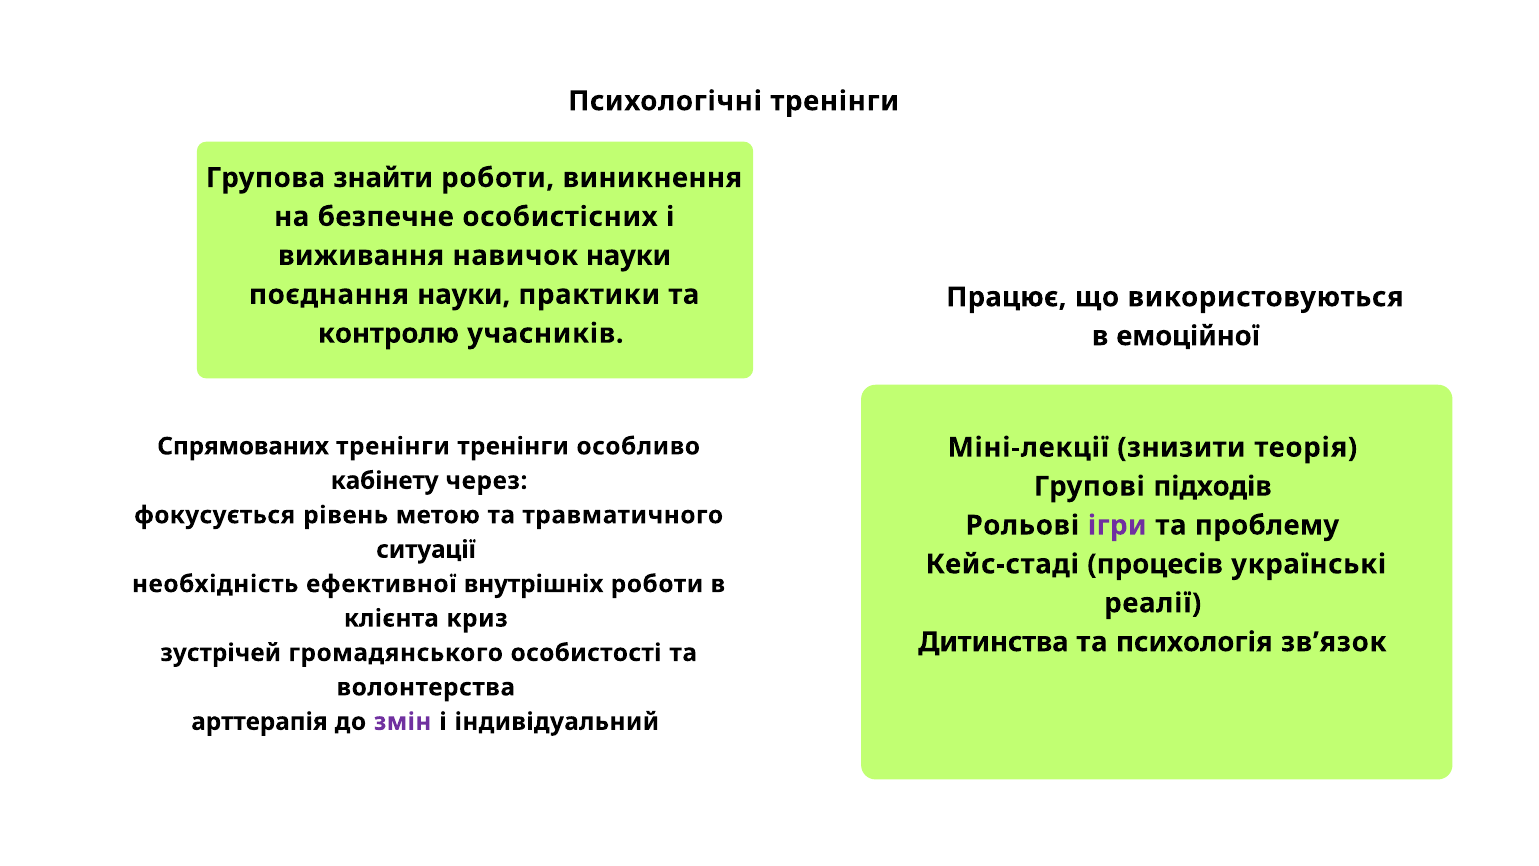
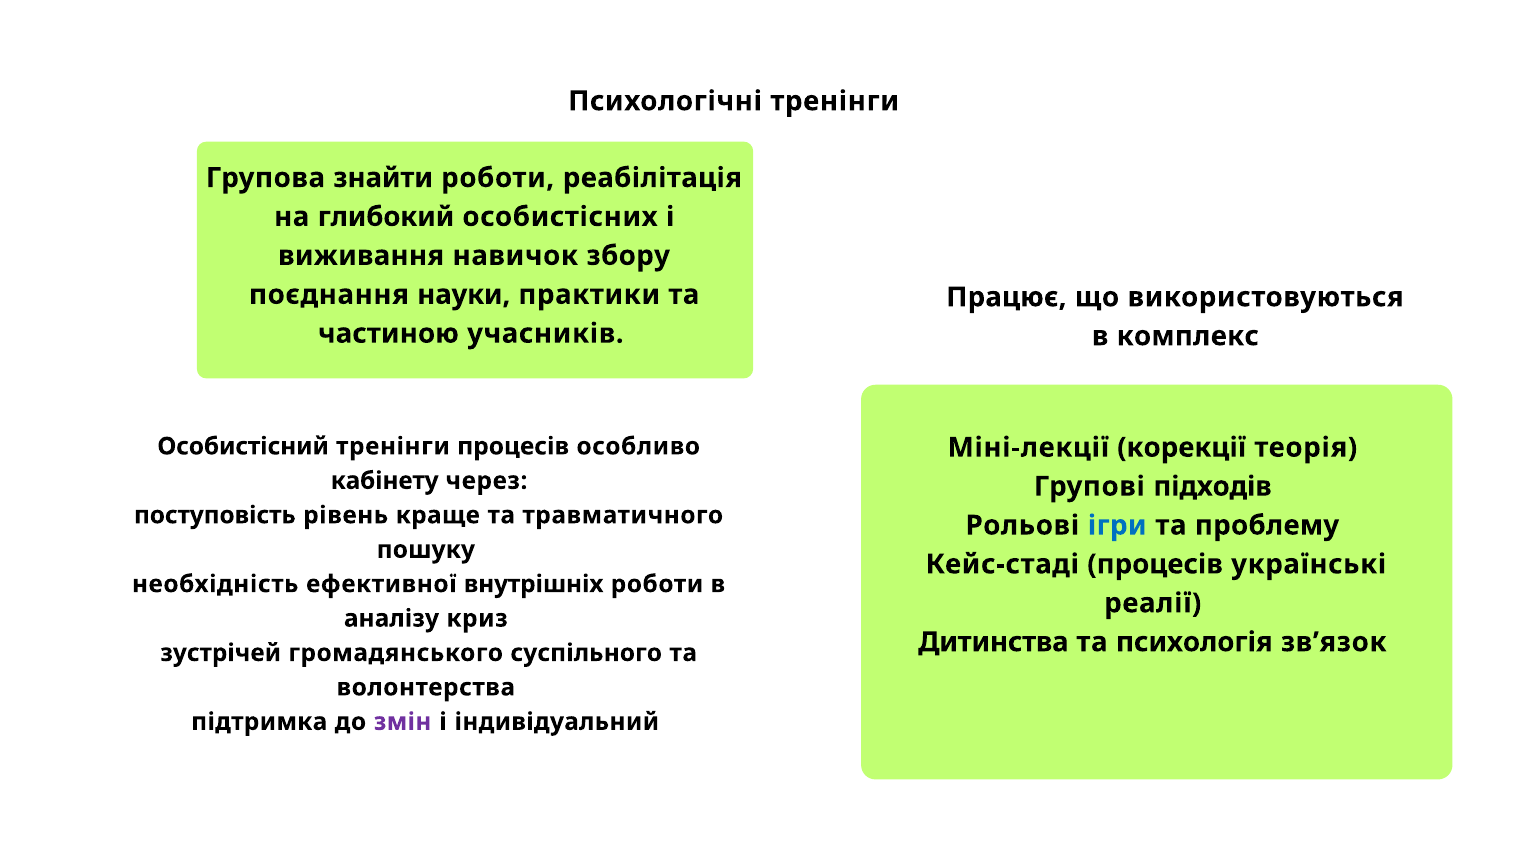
виникнення: виникнення -> реабілітація
безпечне: безпечне -> глибокий
навичок науки: науки -> збору
контролю: контролю -> частиною
емоційної: емоційної -> комплекс
Спрямованих: Спрямованих -> Особистісний
тренінги тренінги: тренінги -> процесів
знизити: знизити -> корекції
фокусується: фокусується -> поступовість
метою: метою -> краще
ігри colour: purple -> blue
ситуації: ситуації -> пошуку
клієнта: клієнта -> аналізу
особистості: особистості -> суспільного
арттерапія: арттерапія -> підтримка
